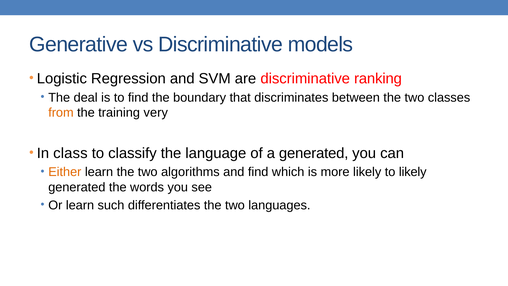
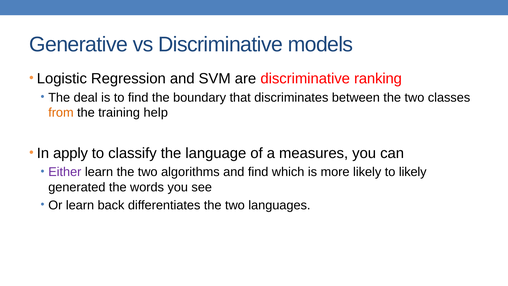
very: very -> help
class: class -> apply
a generated: generated -> measures
Either colour: orange -> purple
such: such -> back
